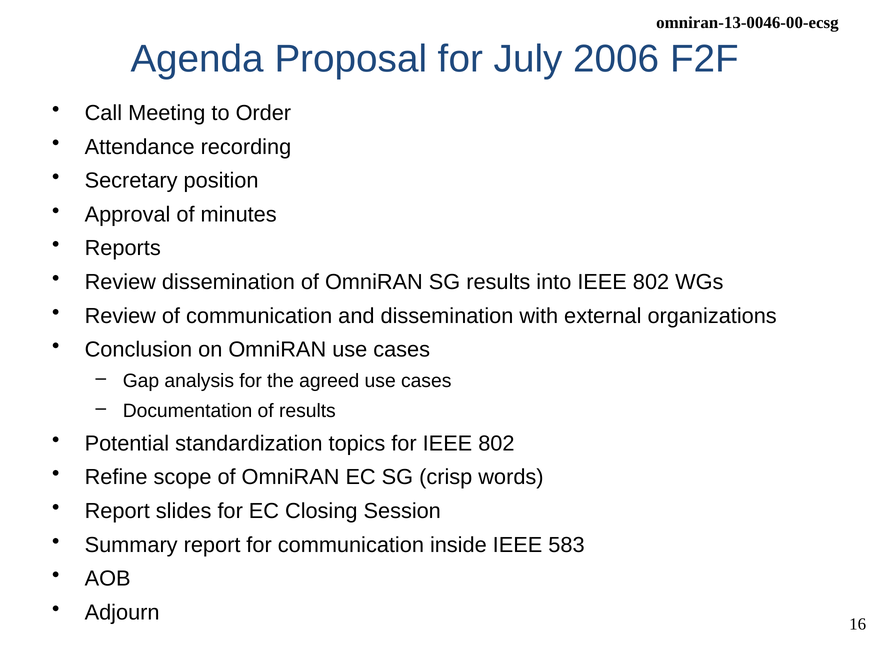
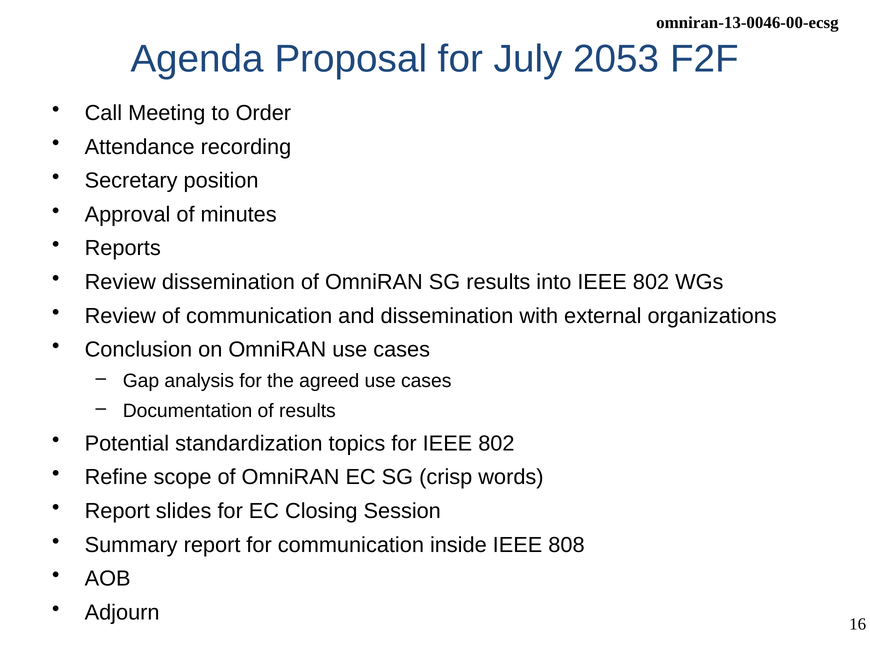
2006: 2006 -> 2053
583: 583 -> 808
